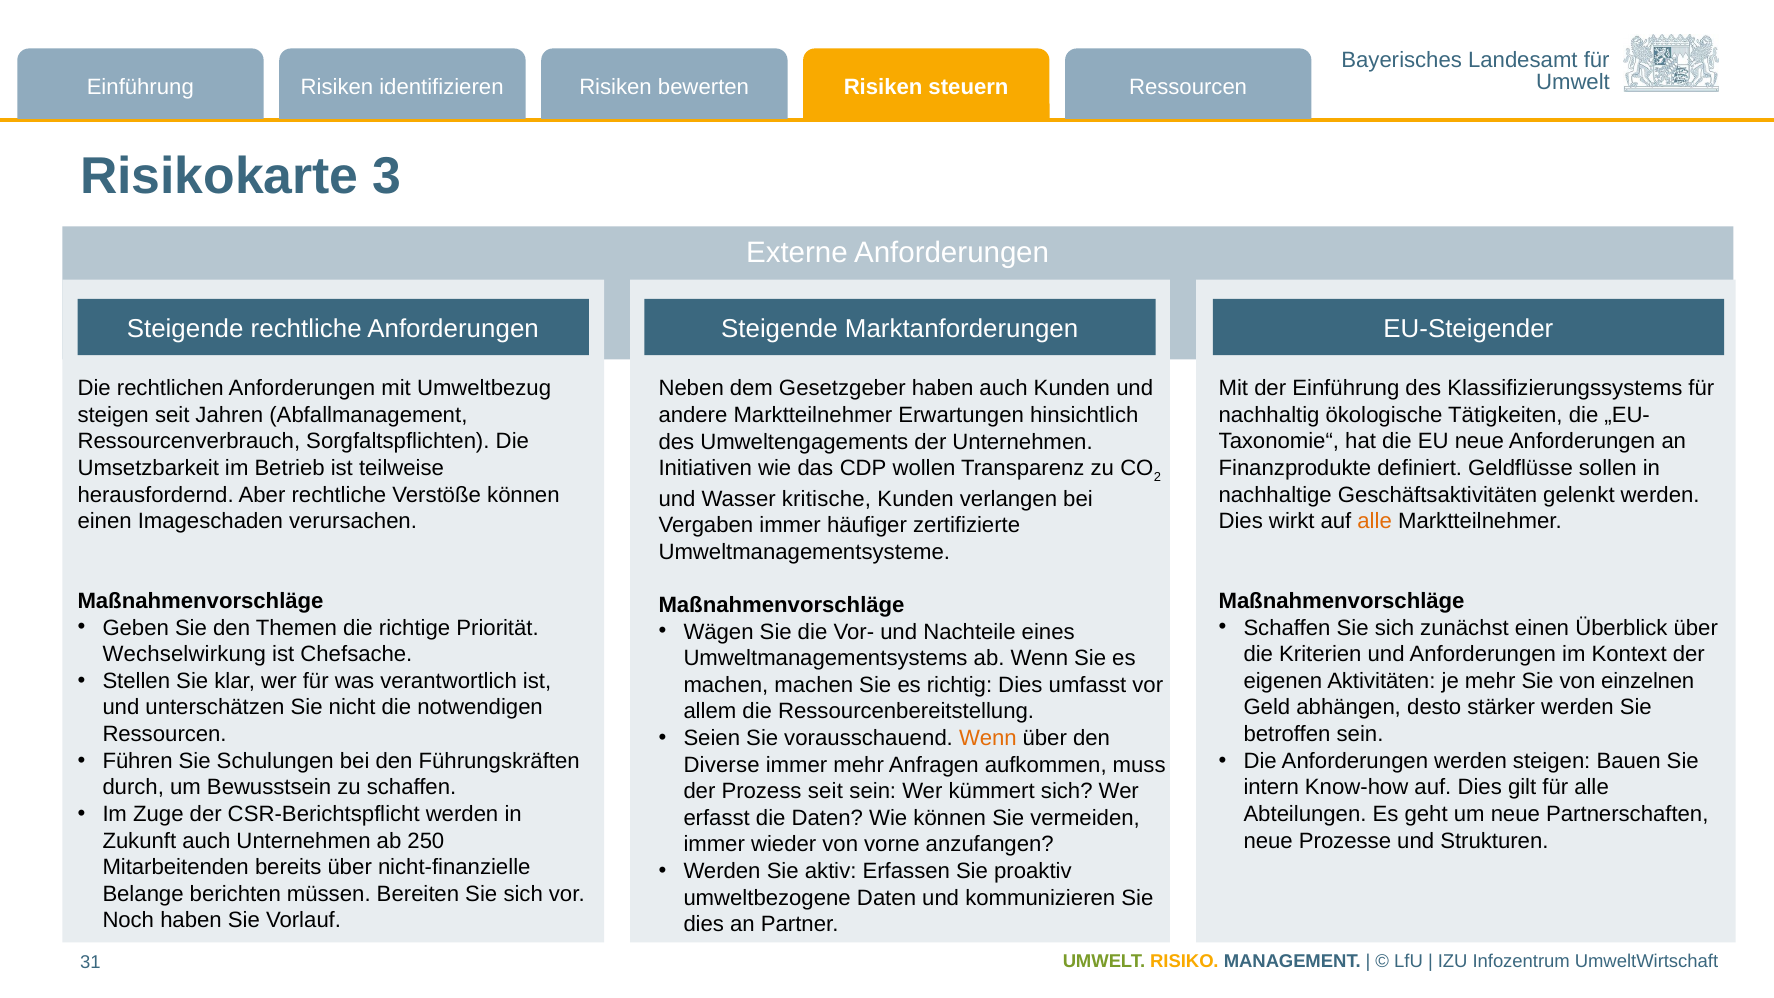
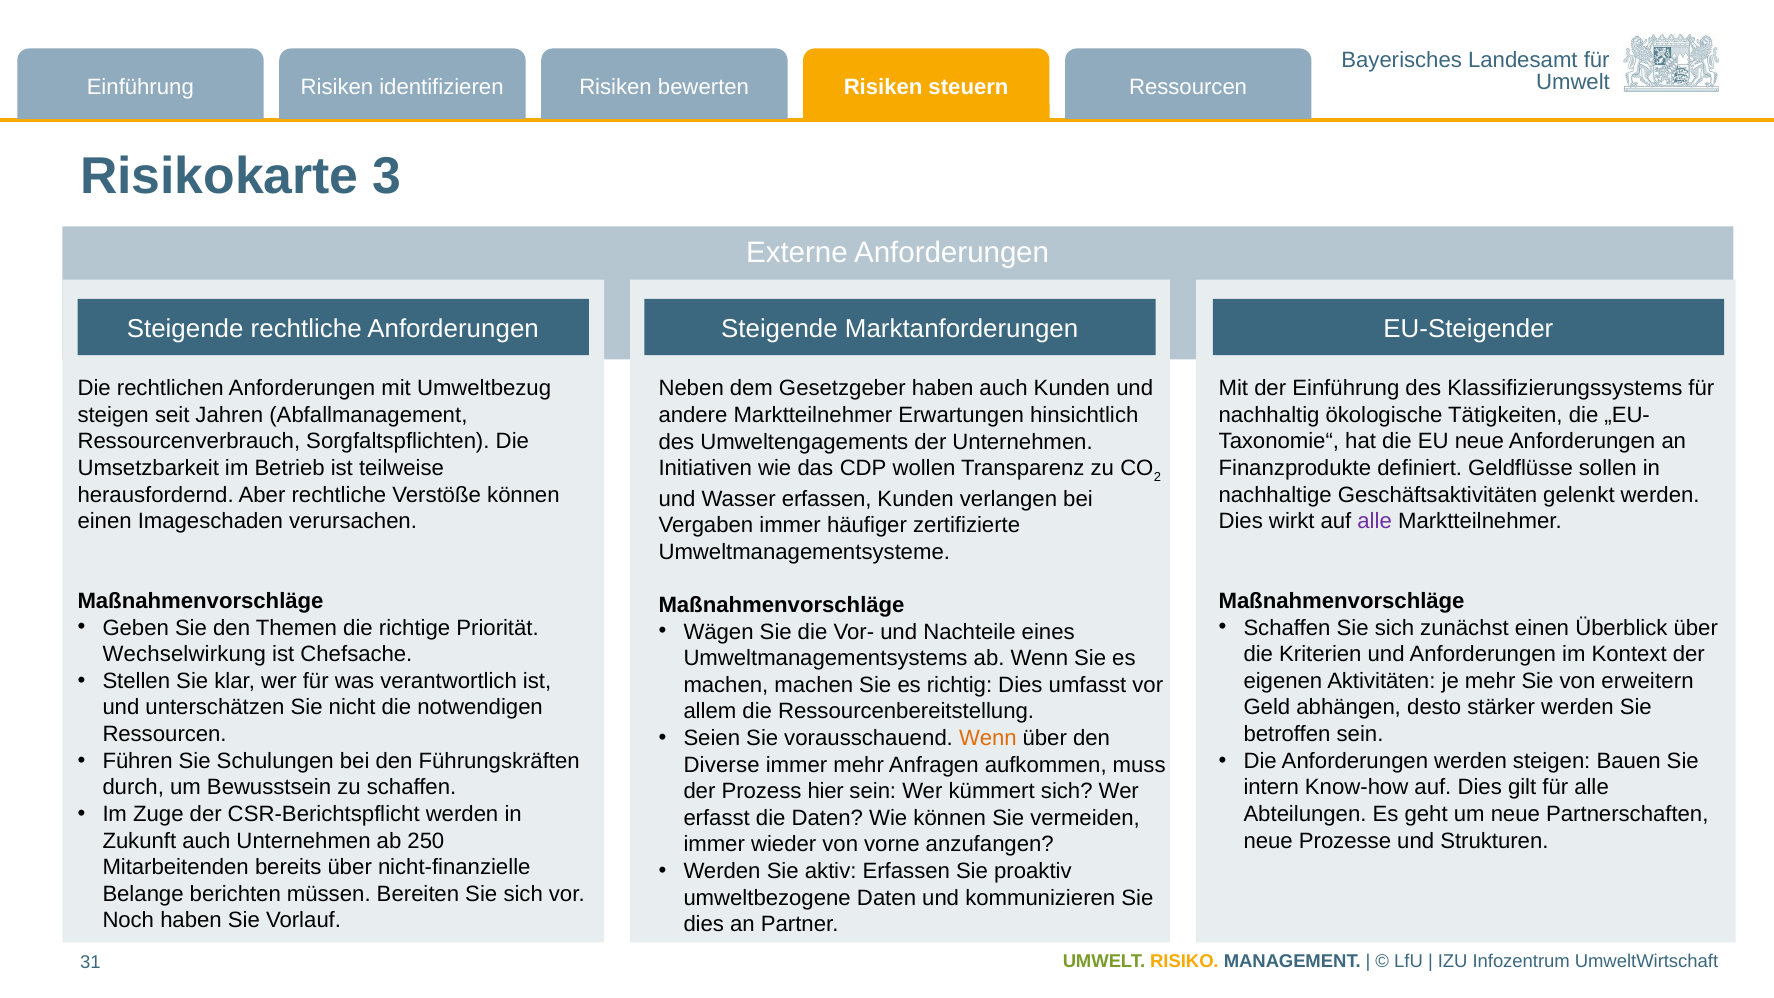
Wasser kritische: kritische -> erfassen
alle at (1375, 521) colour: orange -> purple
einzelnen: einzelnen -> erweitern
Prozess seit: seit -> hier
